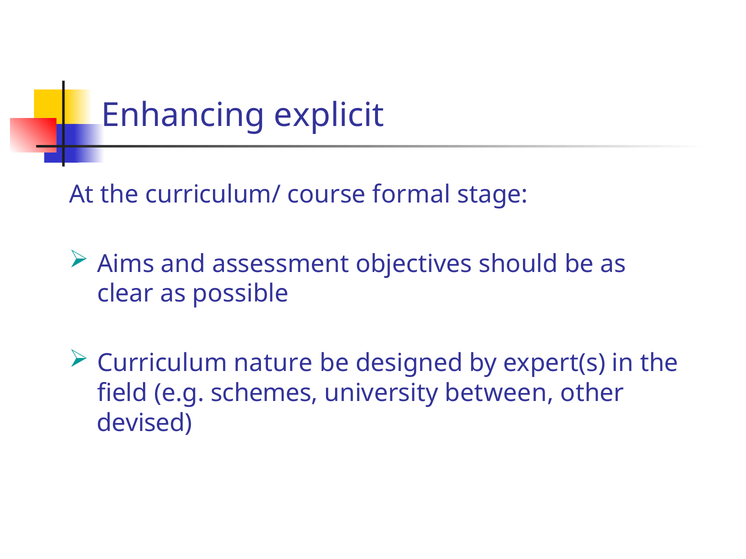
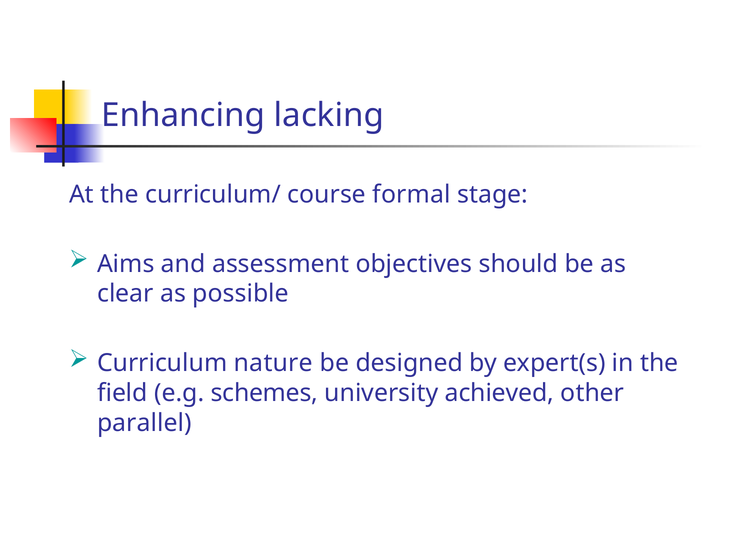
explicit: explicit -> lacking
between: between -> achieved
devised: devised -> parallel
